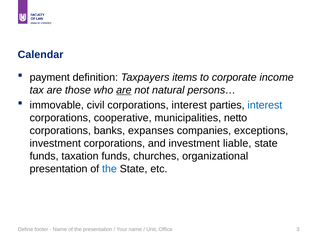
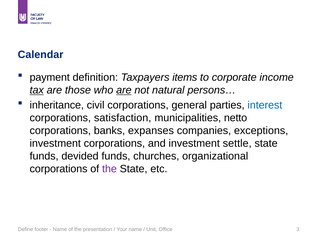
tax underline: none -> present
immovable: immovable -> inheritance
corporations interest: interest -> general
cooperative: cooperative -> satisfaction
liable: liable -> settle
taxation: taxation -> devided
presentation at (59, 168): presentation -> corporations
the at (109, 168) colour: blue -> purple
